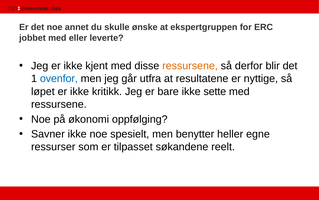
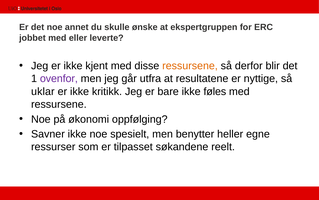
ovenfor colour: blue -> purple
løpet: løpet -> uklar
sette: sette -> føles
